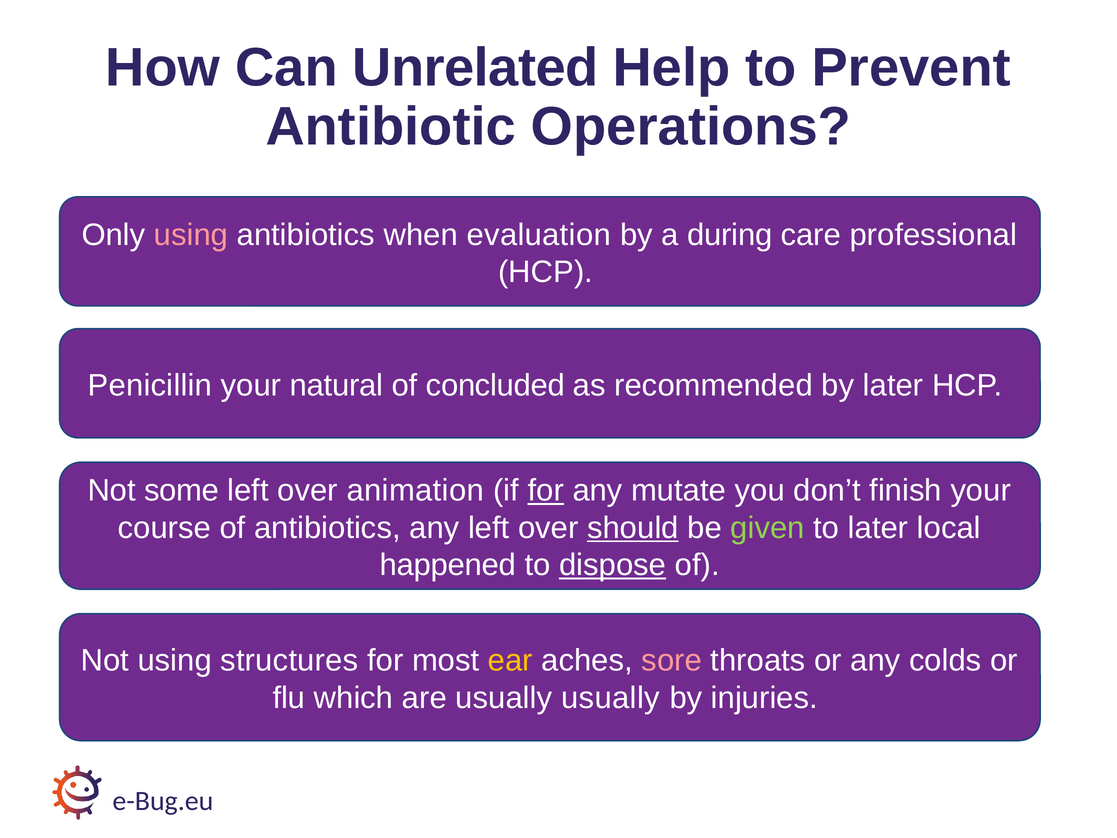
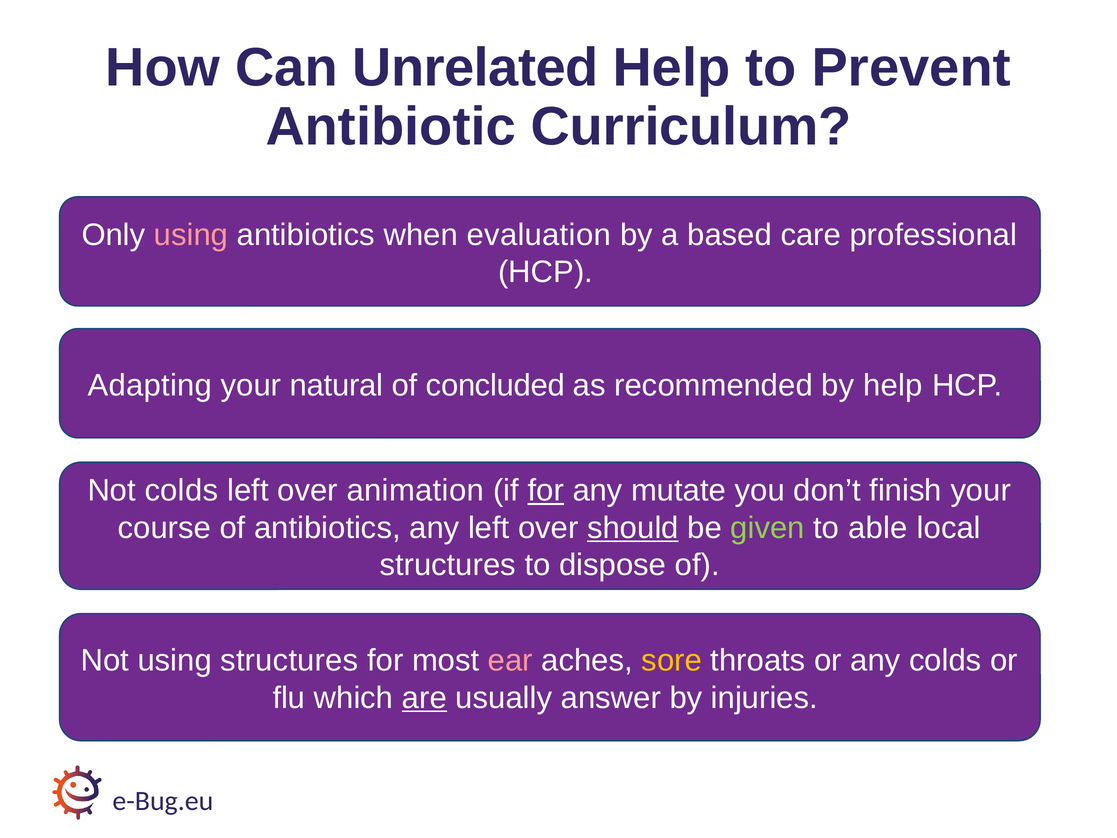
Operations: Operations -> Curriculum
during: during -> based
Penicillin: Penicillin -> Adapting
by later: later -> help
Not some: some -> colds
to later: later -> able
happened at (448, 565): happened -> structures
dispose underline: present -> none
ear colour: yellow -> pink
sore colour: pink -> yellow
are underline: none -> present
usually usually: usually -> answer
